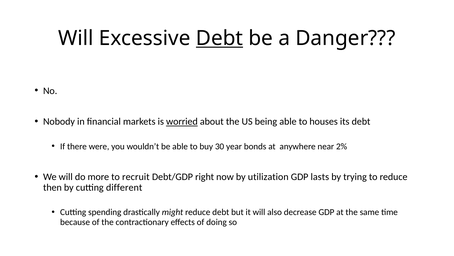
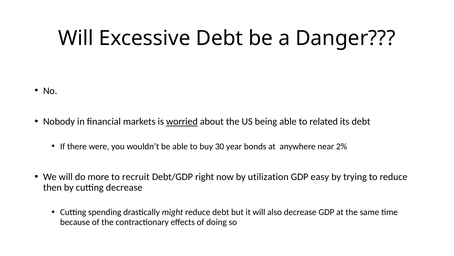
Debt at (219, 38) underline: present -> none
houses: houses -> related
lasts: lasts -> easy
cutting different: different -> decrease
